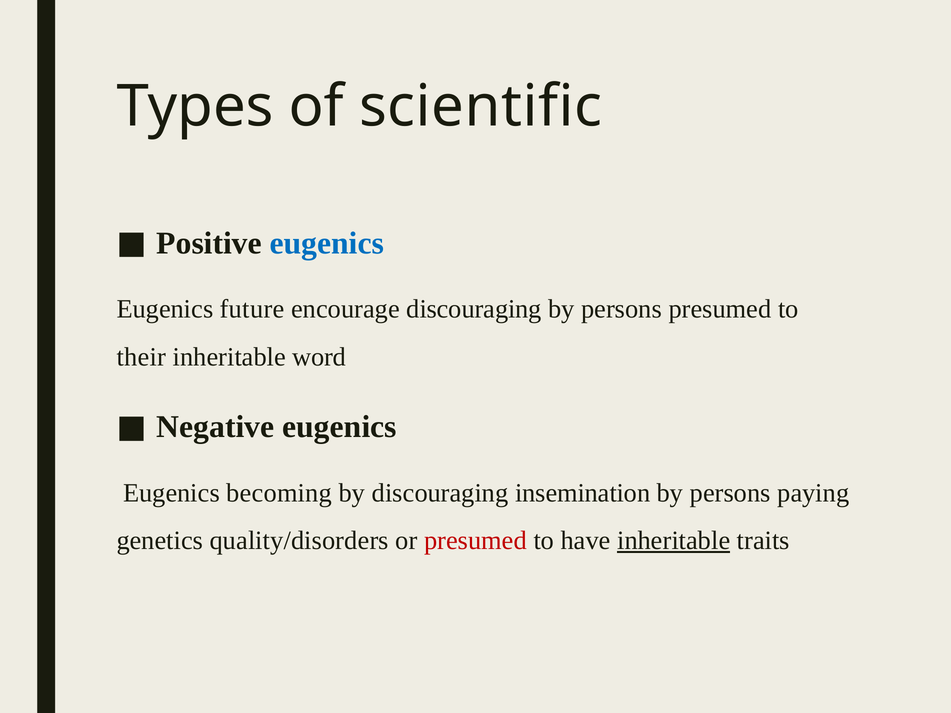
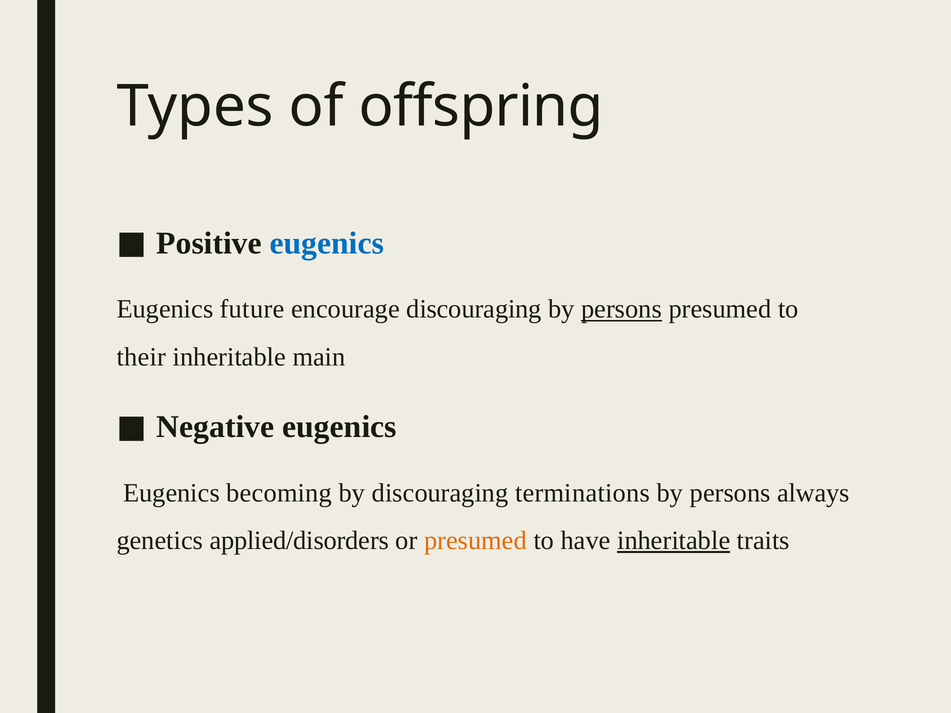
scientific: scientific -> offspring
persons at (622, 309) underline: none -> present
word: word -> main
insemination: insemination -> terminations
paying: paying -> always
quality/disorders: quality/disorders -> applied/disorders
presumed at (475, 541) colour: red -> orange
